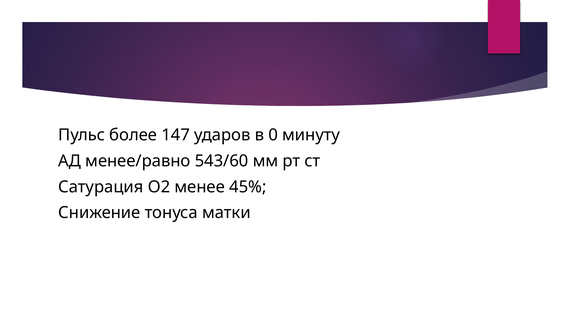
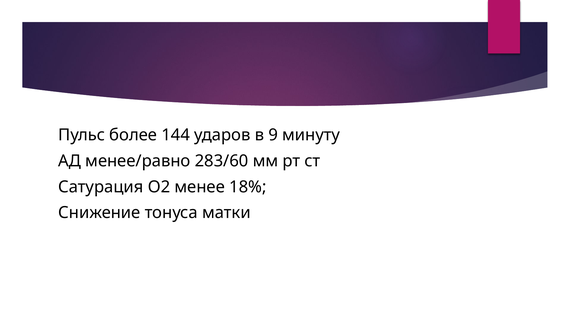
147: 147 -> 144
0: 0 -> 9
543/60: 543/60 -> 283/60
45%: 45% -> 18%
